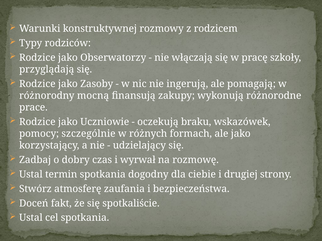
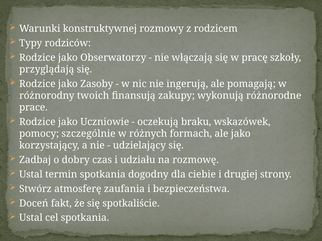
mocną: mocną -> twoich
wyrwał: wyrwał -> udziału
